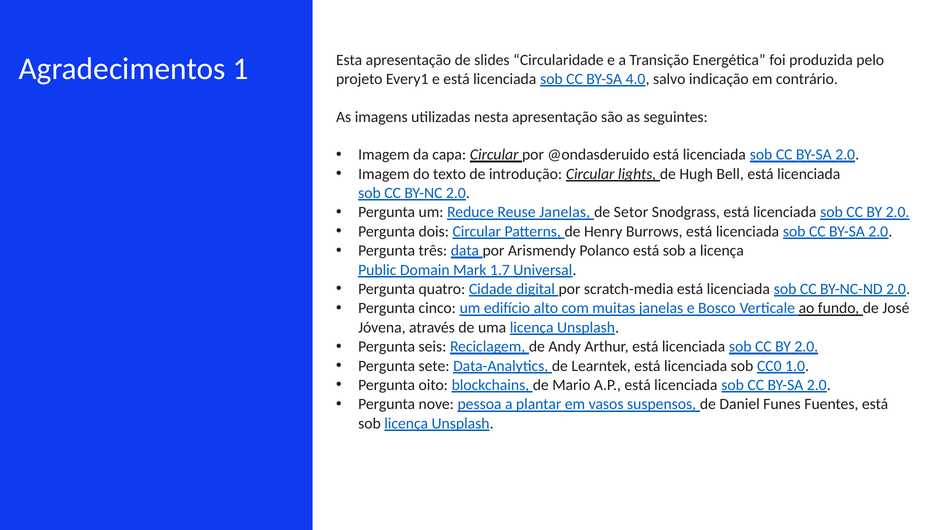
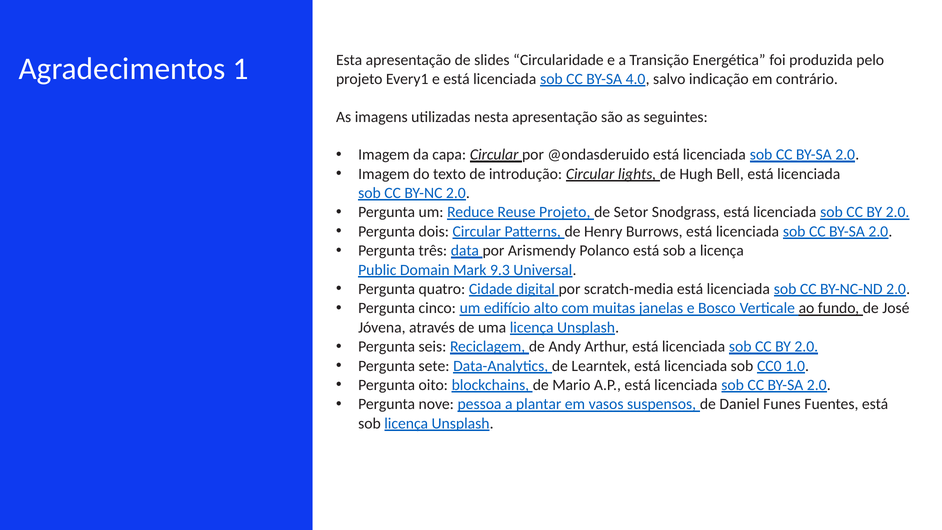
Reuse Janelas: Janelas -> Projeto
1.7: 1.7 -> 9.3
